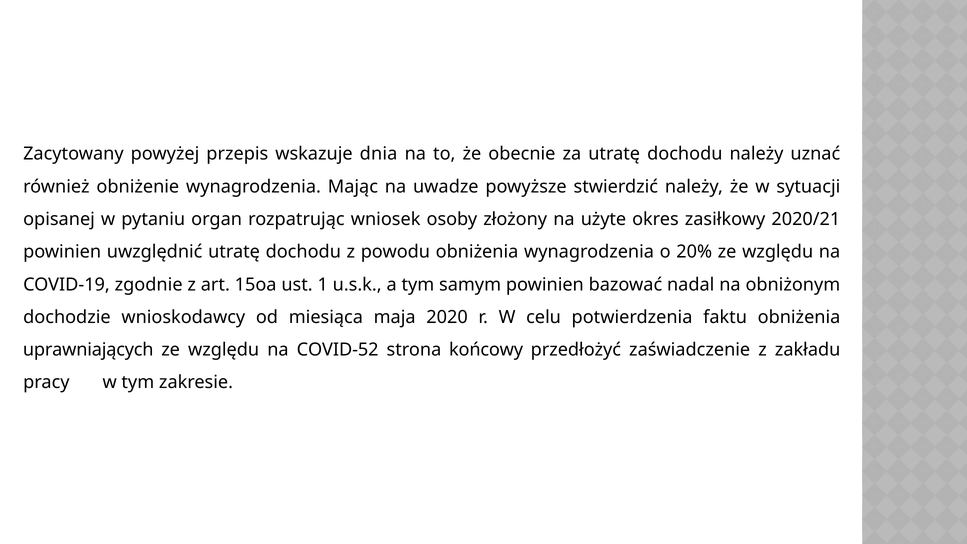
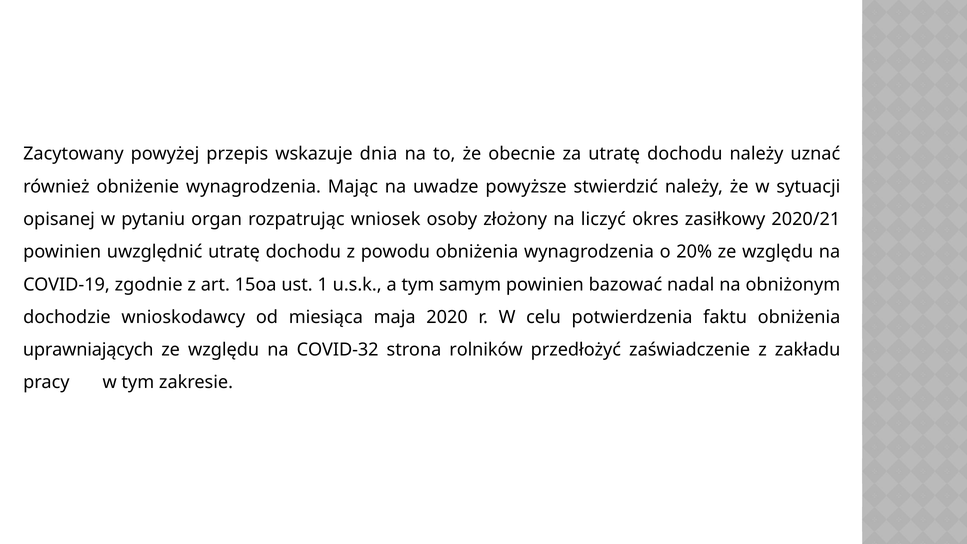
użyte: użyte -> liczyć
COVID-52: COVID-52 -> COVID-32
końcowy: końcowy -> rolników
